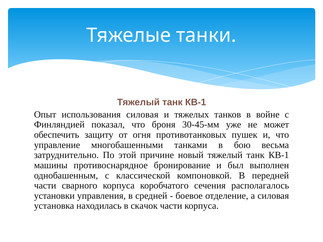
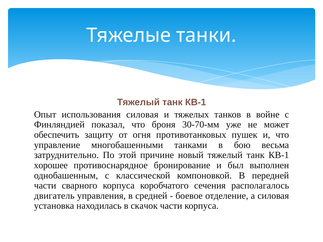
30-45-мм: 30-45-мм -> 30-70-мм
машины: машины -> хорошее
установки: установки -> двигатель
